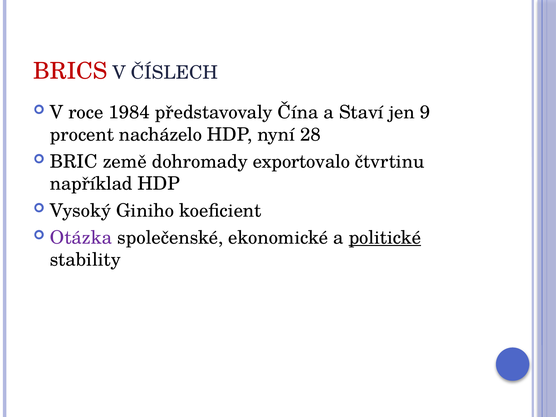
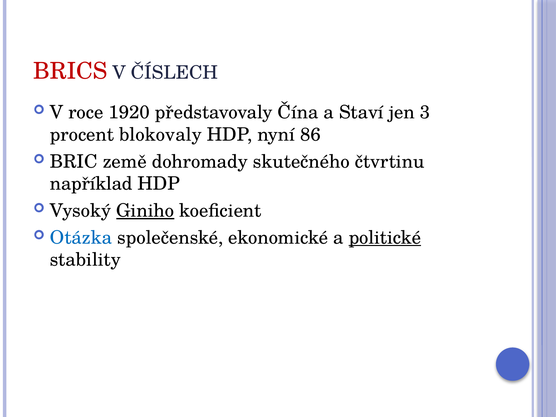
1984: 1984 -> 1920
9: 9 -> 3
nacházelo: nacházelo -> blokovaly
28: 28 -> 86
exportovalo: exportovalo -> skutečného
Giniho underline: none -> present
Otázka colour: purple -> blue
